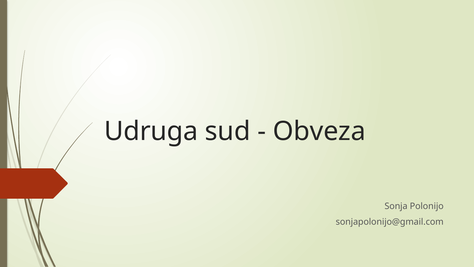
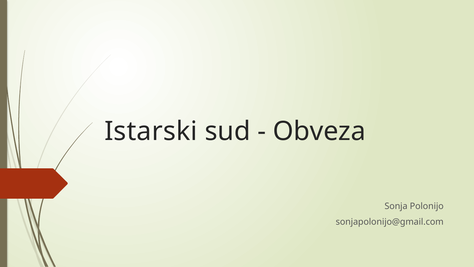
Udruga: Udruga -> Istarski
